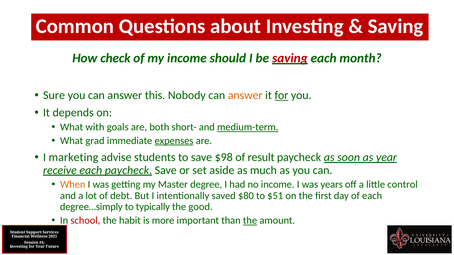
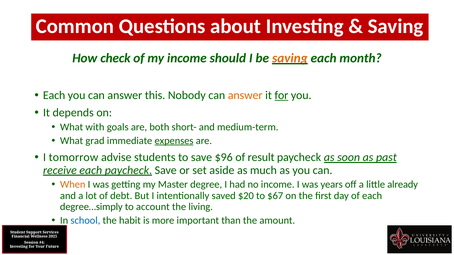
saving at (290, 58) colour: red -> orange
Sure at (54, 95): Sure -> Each
medium-term underline: present -> none
marketing: marketing -> tomorrow
$98: $98 -> $96
year: year -> past
control: control -> already
$80: $80 -> $20
$51: $51 -> $67
typically: typically -> account
good: good -> living
school colour: red -> blue
the at (250, 221) underline: present -> none
